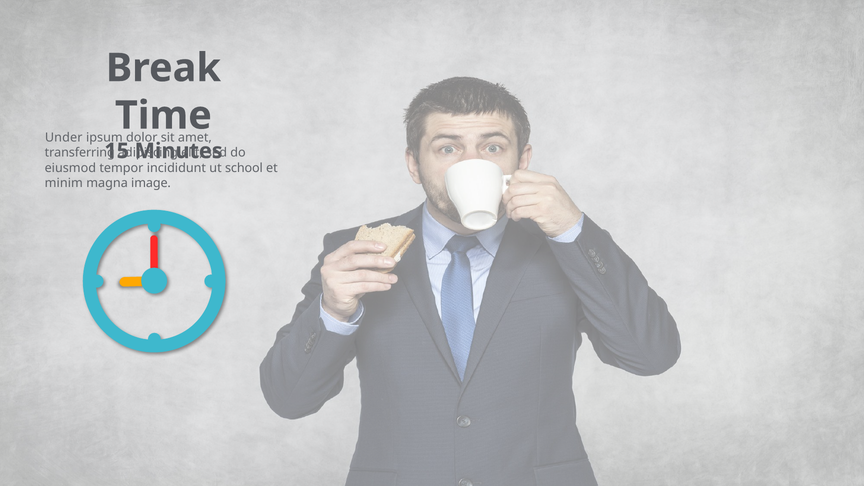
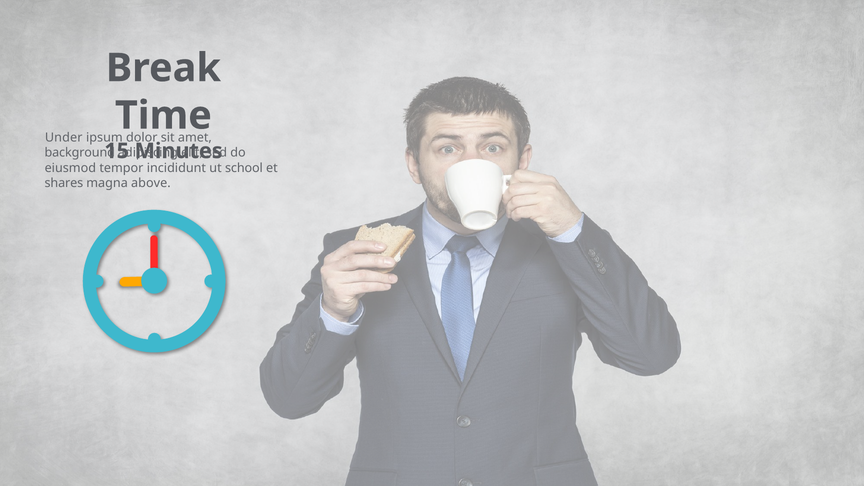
transferring: transferring -> background
minim: minim -> shares
image: image -> above
